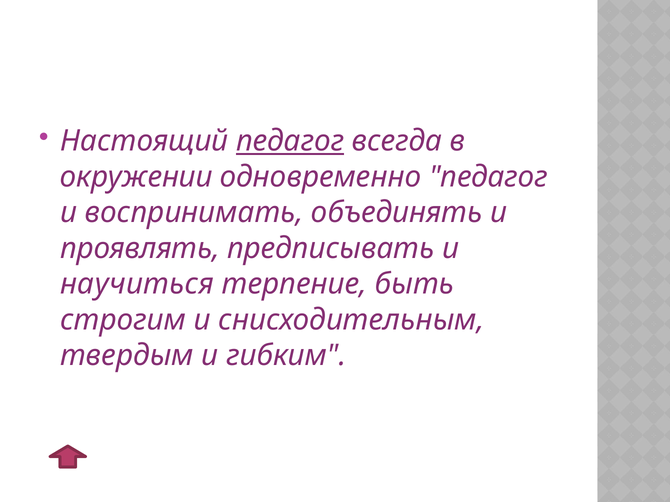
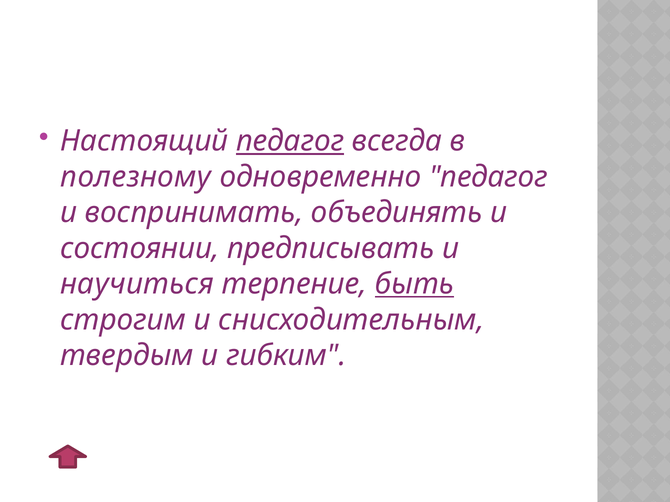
окружении: окружении -> полезному
проявлять: проявлять -> состоянии
быть underline: none -> present
